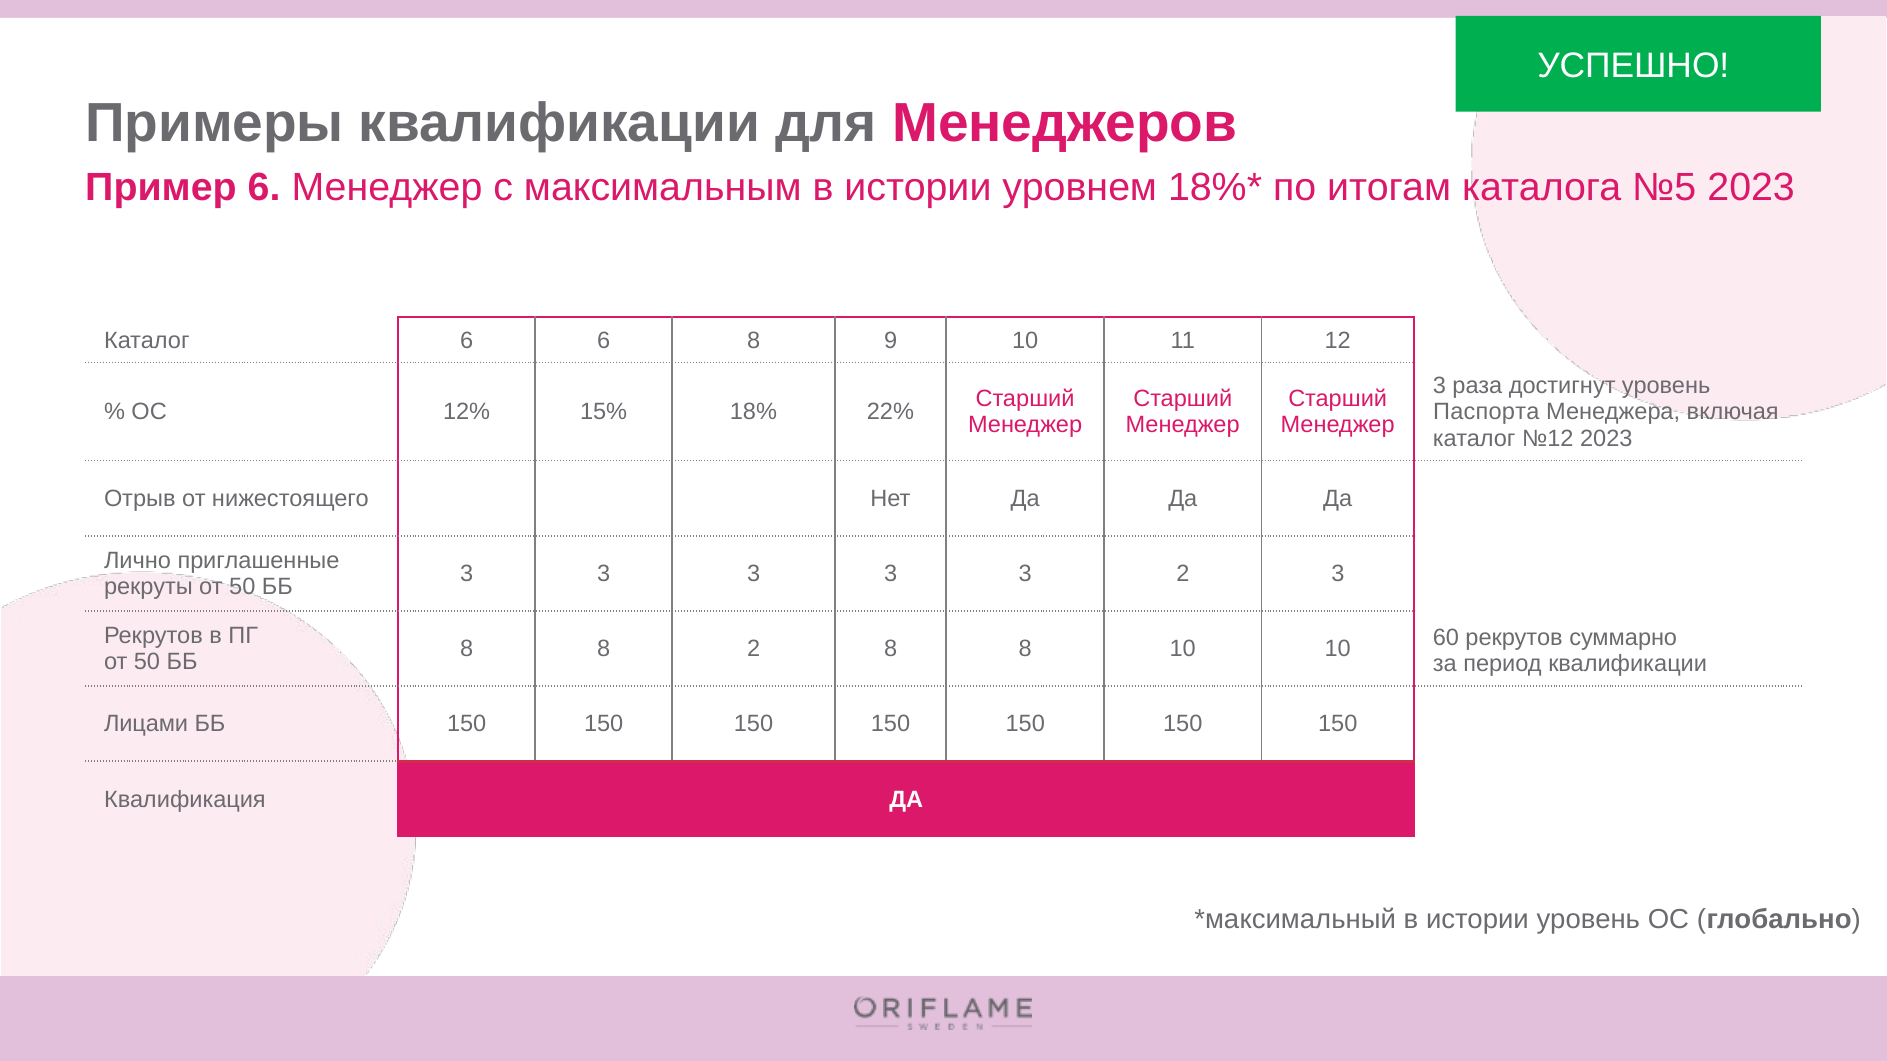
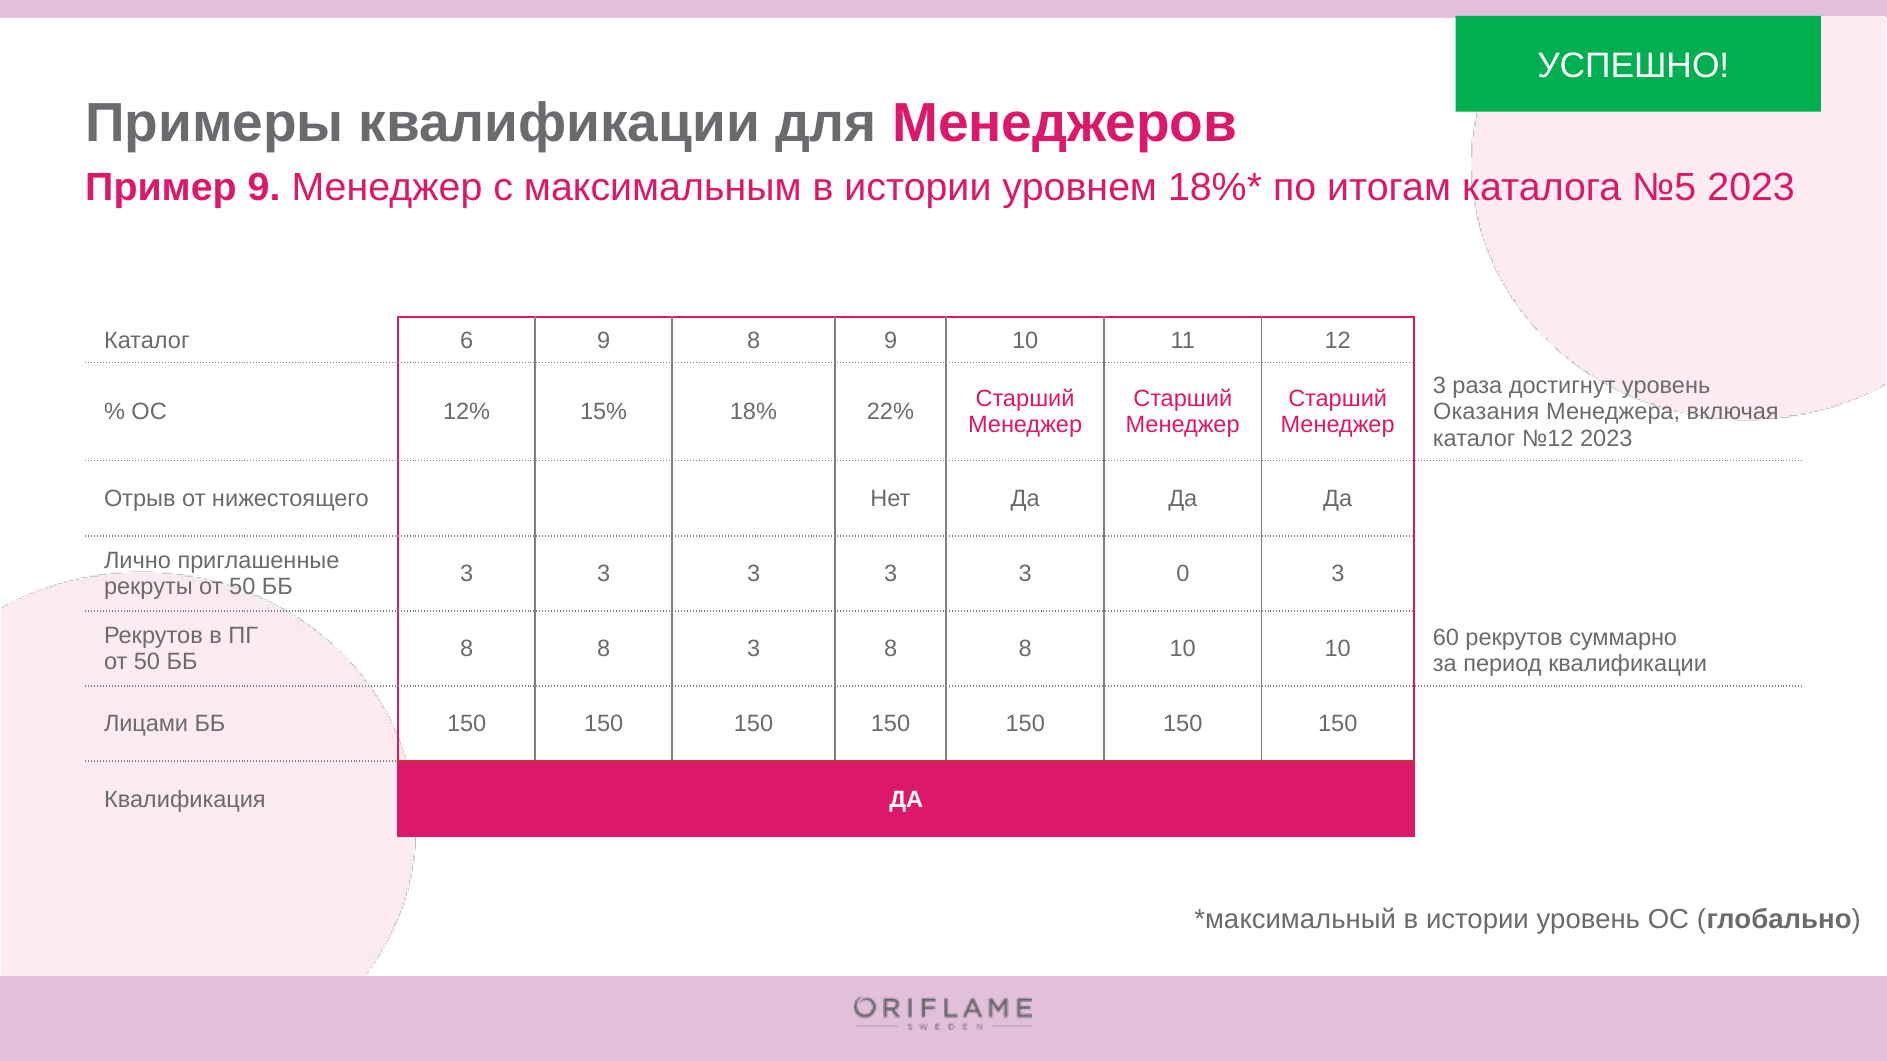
Пример 6: 6 -> 9
6 6: 6 -> 9
Паспорта: Паспорта -> Оказания
3 2: 2 -> 0
8 2: 2 -> 3
